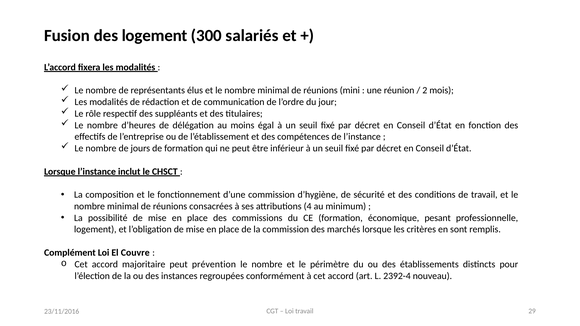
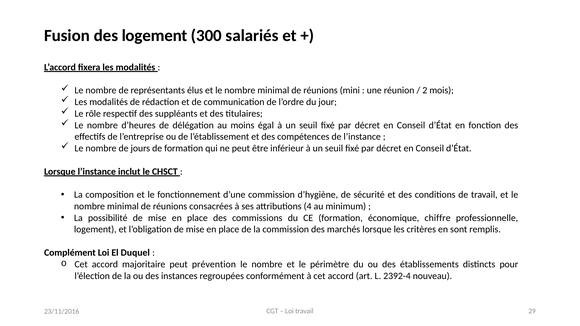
pesant: pesant -> chiffre
Couvre: Couvre -> Duquel
